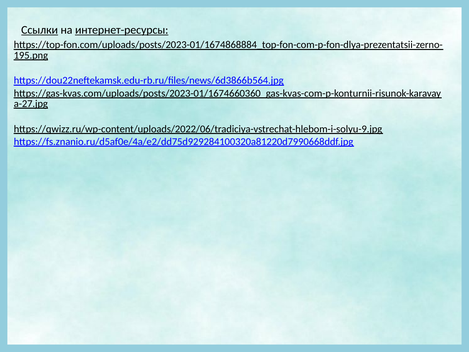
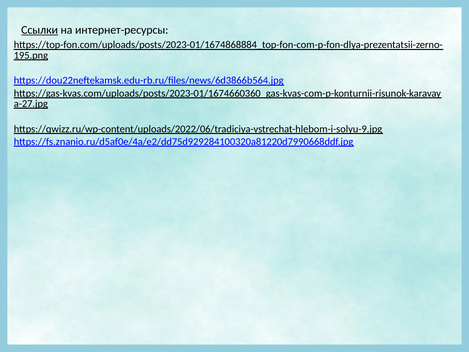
интернет-ресурсы underline: present -> none
